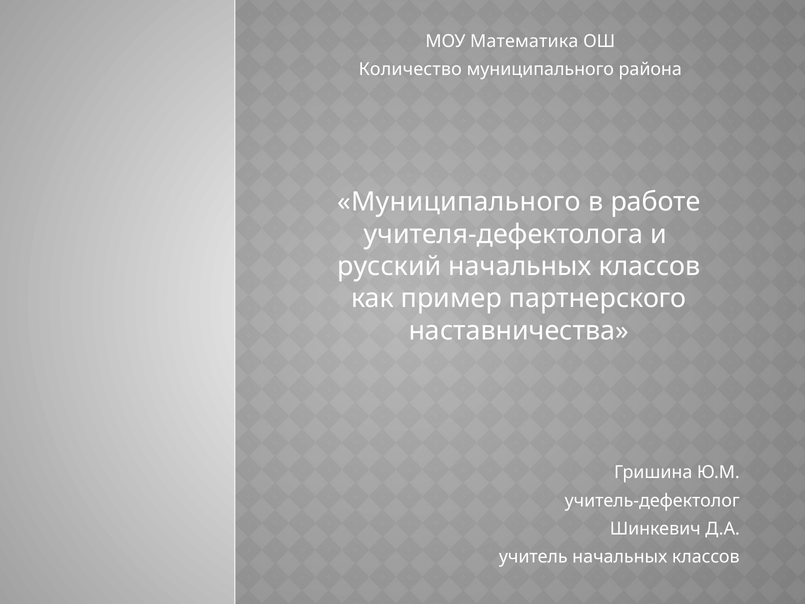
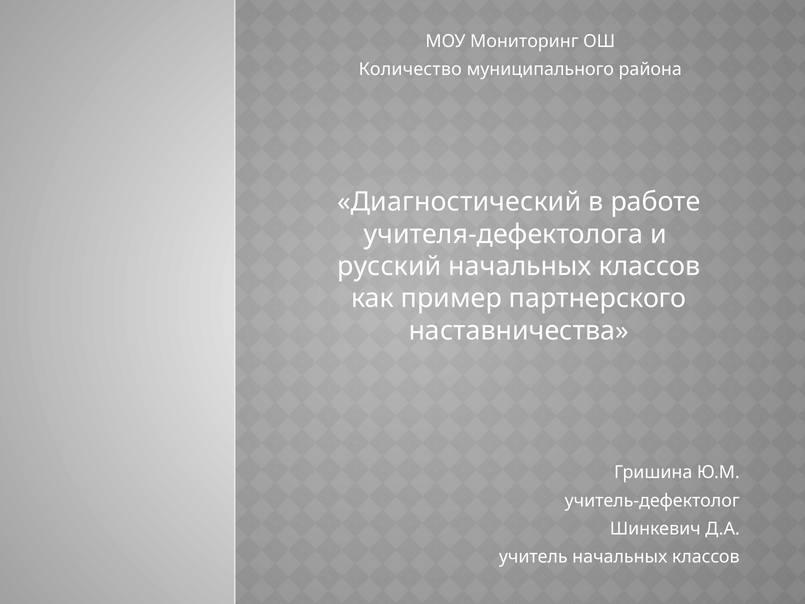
Математика: Математика -> Мониторинг
Муниципального at (459, 202): Муниципального -> Диагностический
